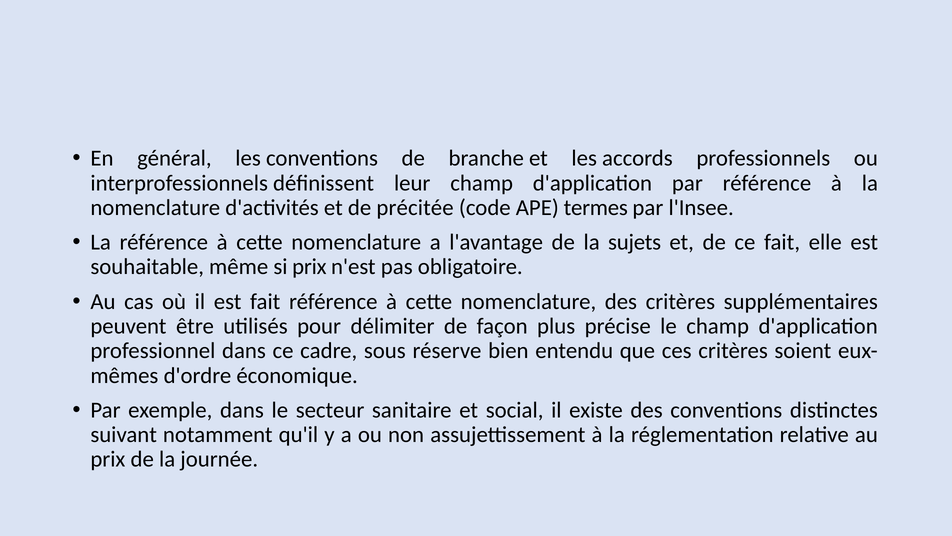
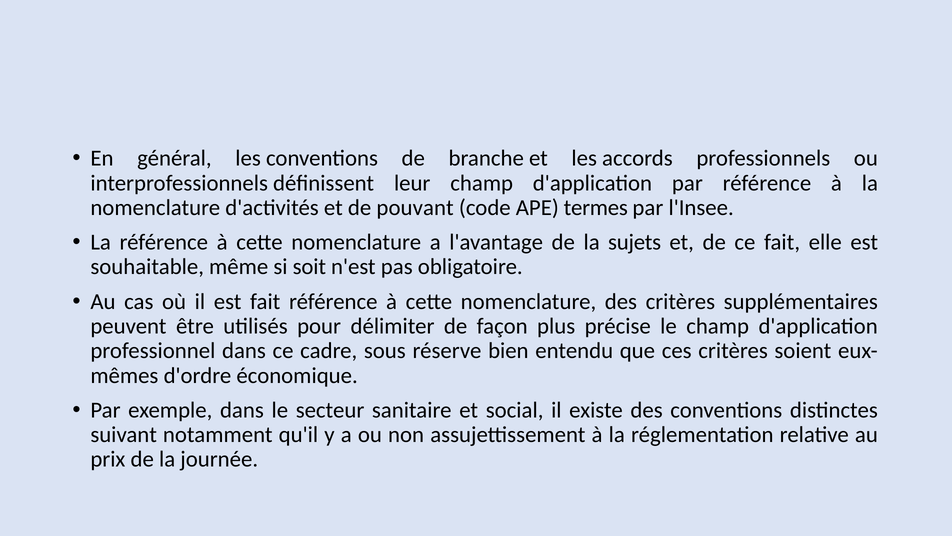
précitée: précitée -> pouvant
si prix: prix -> soit
